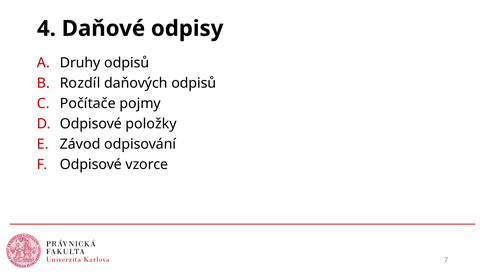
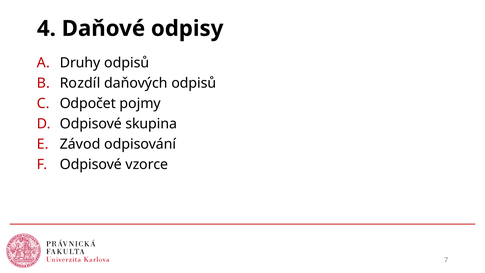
Počítače: Počítače -> Odpočet
položky: položky -> skupina
